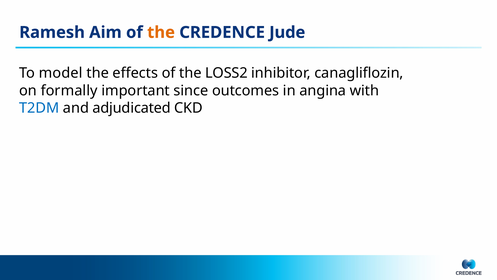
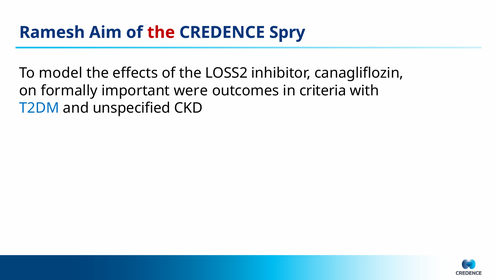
the at (161, 32) colour: orange -> red
Jude: Jude -> Spry
since: since -> were
angina: angina -> criteria
adjudicated: adjudicated -> unspecified
